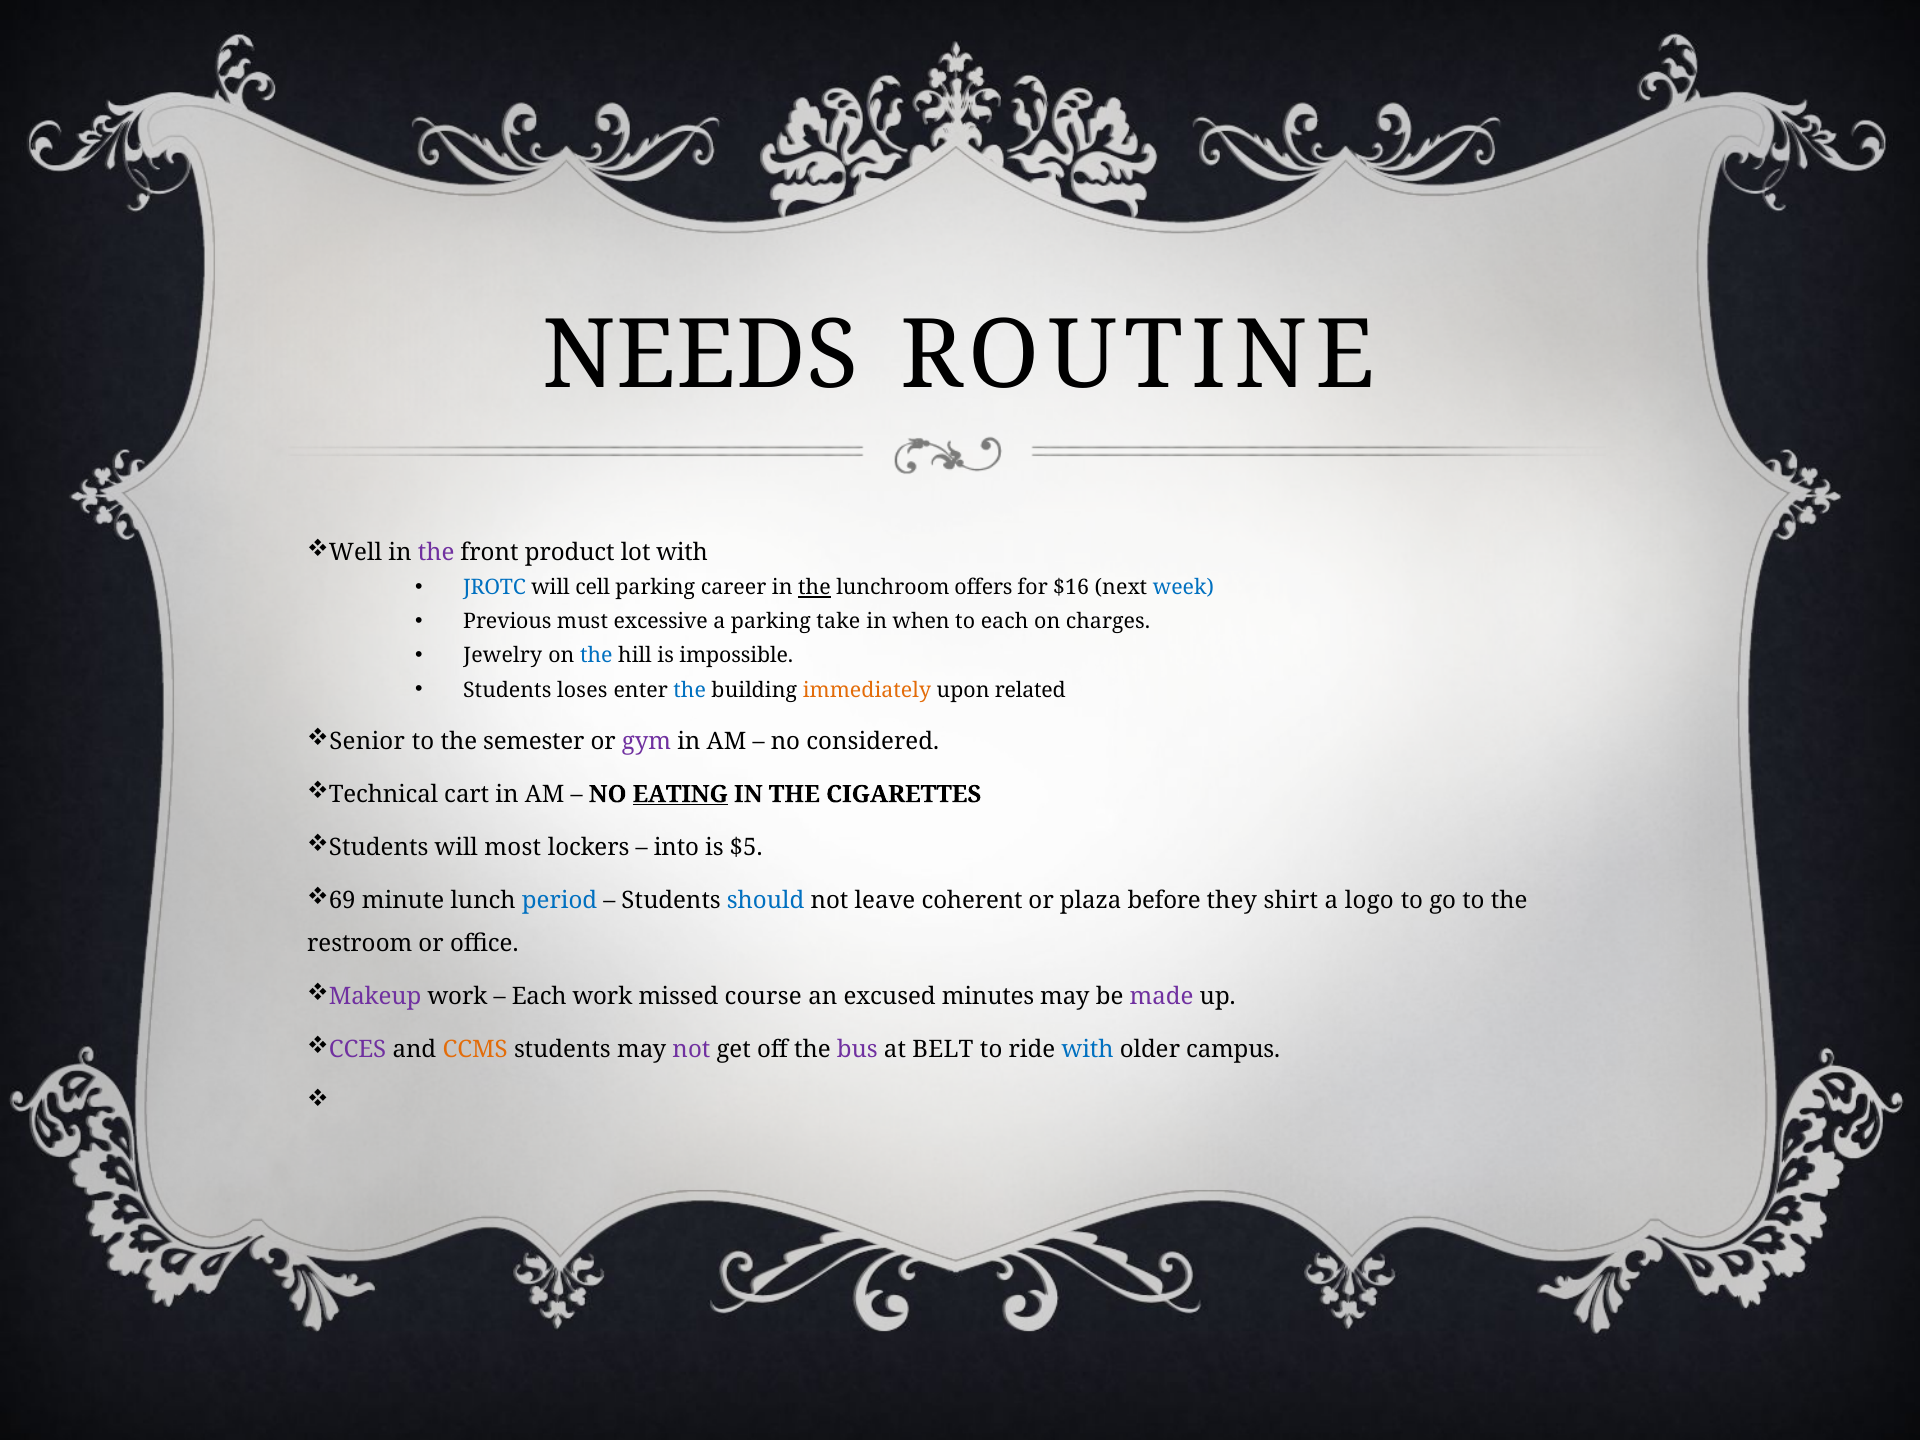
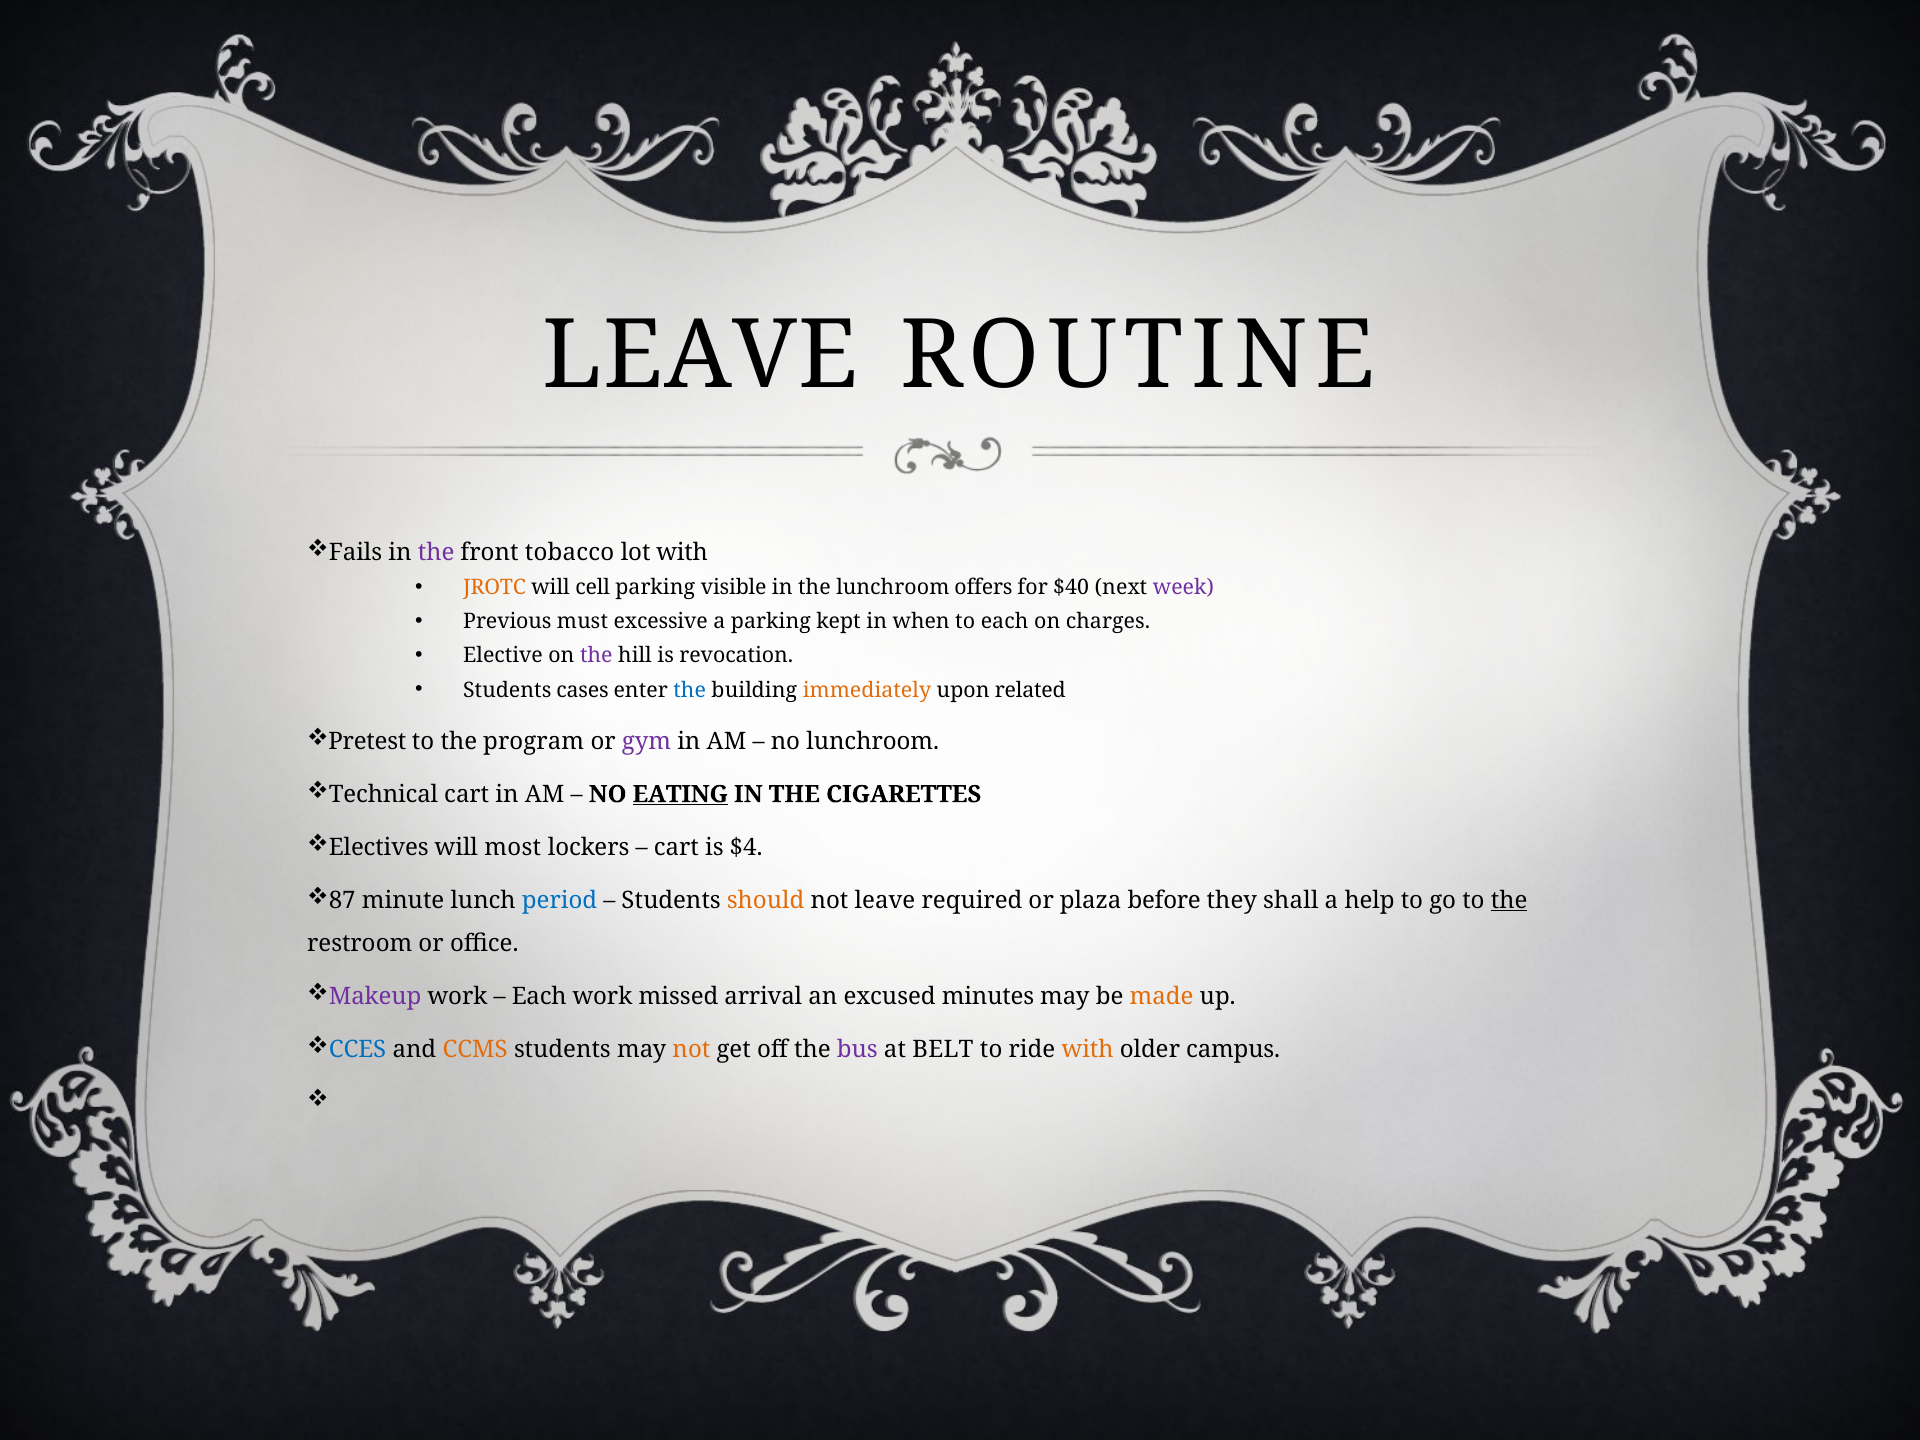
NEEDS at (701, 355): NEEDS -> LEAVE
Well: Well -> Fails
product: product -> tobacco
JROTC colour: blue -> orange
career: career -> visible
the at (814, 588) underline: present -> none
$16: $16 -> $40
week colour: blue -> purple
take: take -> kept
Jewelry: Jewelry -> Elective
the at (596, 656) colour: blue -> purple
impossible: impossible -> revocation
loses: loses -> cases
Senior: Senior -> Pretest
semester: semester -> program
no considered: considered -> lunchroom
Students at (379, 847): Students -> Electives
into at (676, 847): into -> cart
$5: $5 -> $4
69: 69 -> 87
should colour: blue -> orange
coherent: coherent -> required
shirt: shirt -> shall
logo: logo -> help
the at (1509, 900) underline: none -> present
course: course -> arrival
made colour: purple -> orange
CCES colour: purple -> blue
not at (691, 1049) colour: purple -> orange
with at (1088, 1049) colour: blue -> orange
